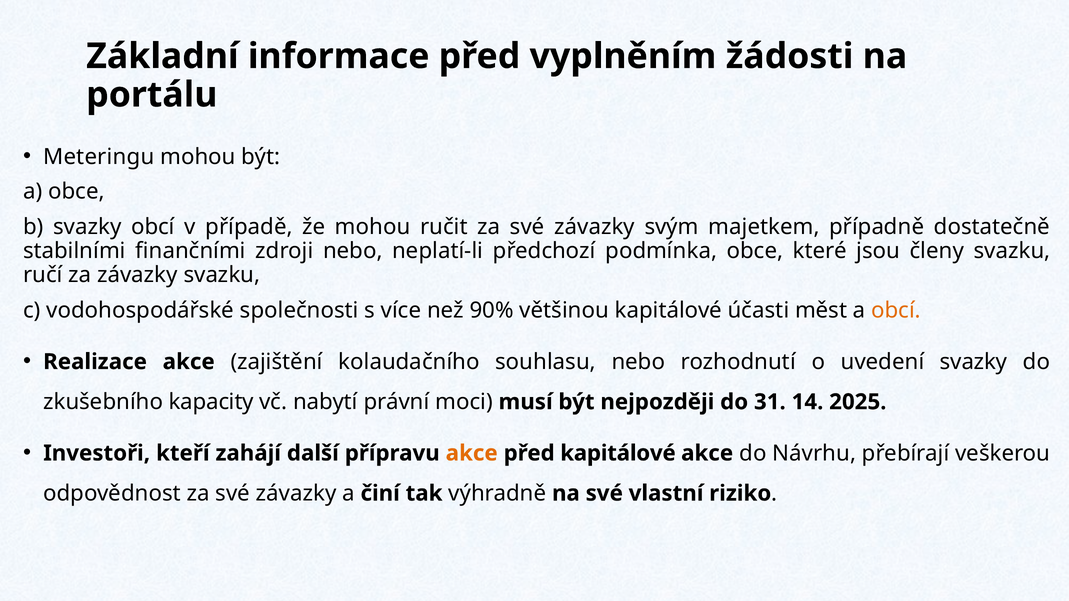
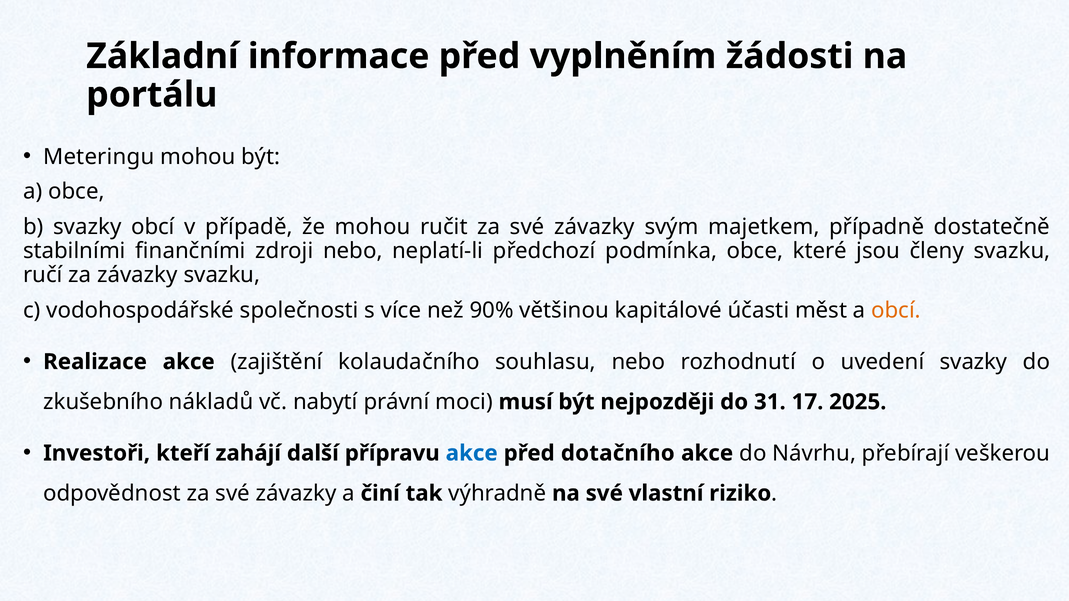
kapacity: kapacity -> nákladů
14: 14 -> 17
akce at (472, 453) colour: orange -> blue
před kapitálové: kapitálové -> dotačního
